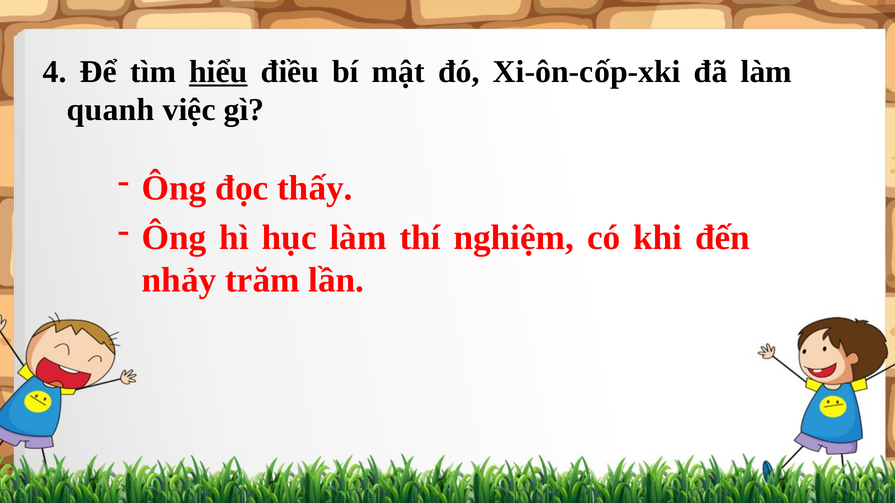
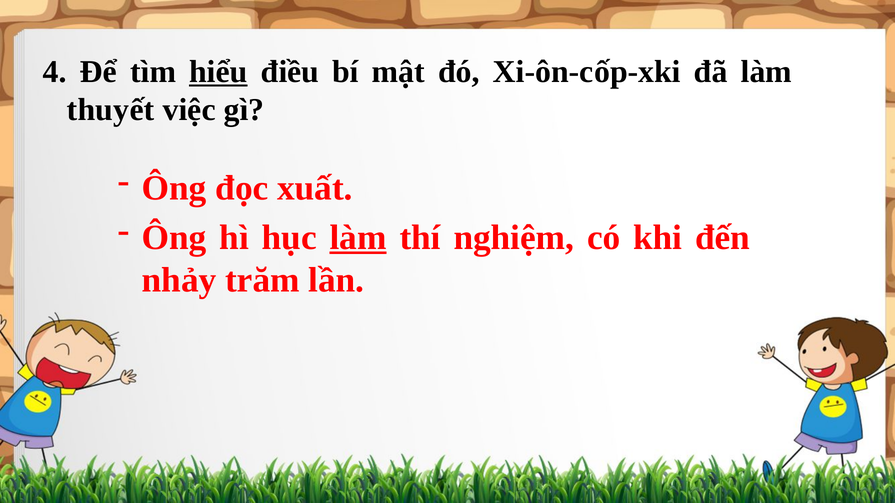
quanh: quanh -> thuyết
thấy: thấy -> xuất
làm at (358, 238) underline: none -> present
